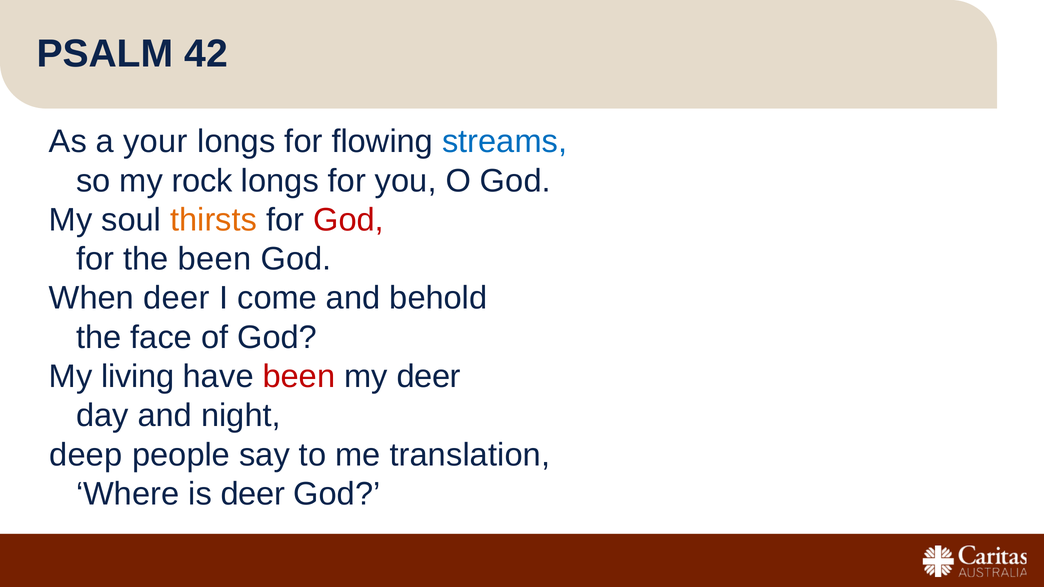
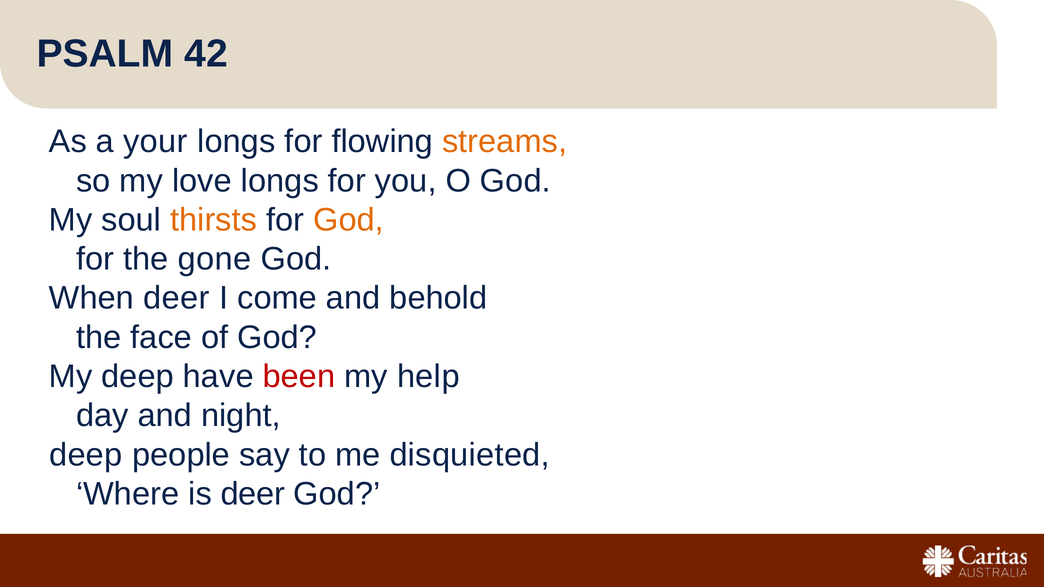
streams colour: blue -> orange
rock: rock -> love
God at (349, 220) colour: red -> orange
the been: been -> gone
My living: living -> deep
my deer: deer -> help
translation: translation -> disquieted
